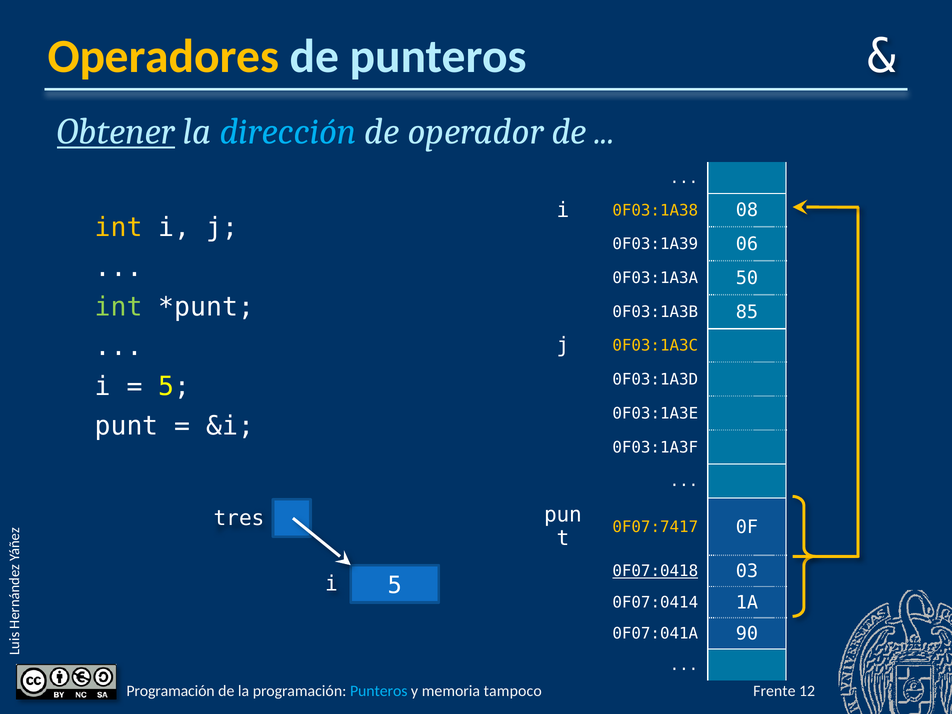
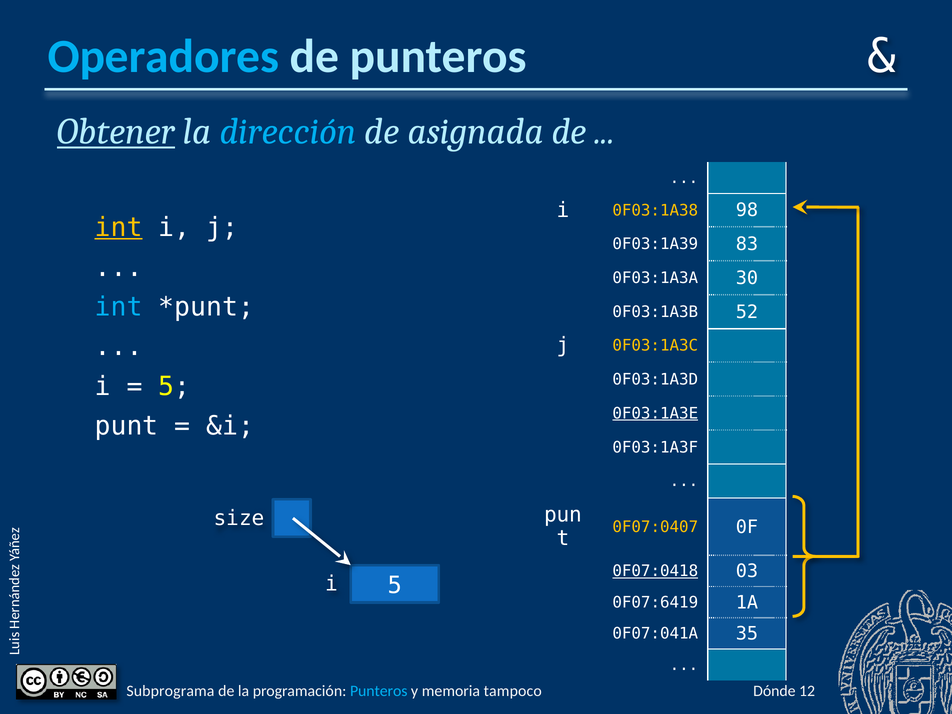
Operadores colour: yellow -> light blue
operador: operador -> asignada
08: 08 -> 98
int at (119, 228) underline: none -> present
06: 06 -> 83
50: 50 -> 30
int at (119, 307) colour: light green -> light blue
85: 85 -> 52
0F03:1A3E underline: none -> present
tres: tres -> size
0F07:7417: 0F07:7417 -> 0F07:0407
0F07:0414: 0F07:0414 -> 0F07:6419
90: 90 -> 35
Programación at (171, 691): Programación -> Subprograma
Frente: Frente -> Dónde
